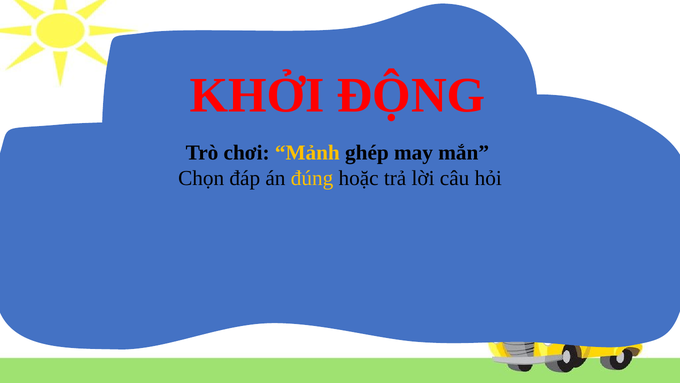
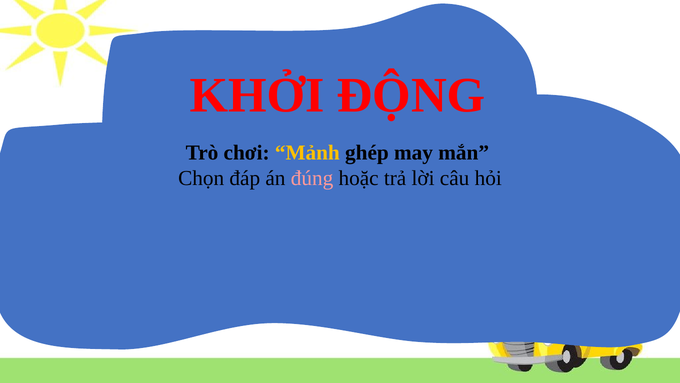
đúng colour: yellow -> pink
